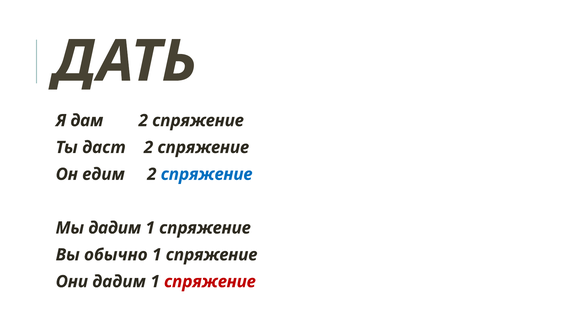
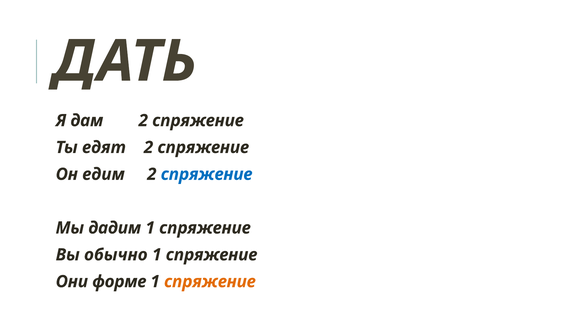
даст: даст -> едят
Они дадим: дадим -> форме
спряжение at (210, 282) colour: red -> orange
